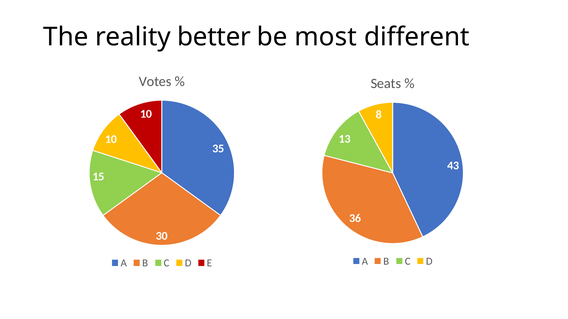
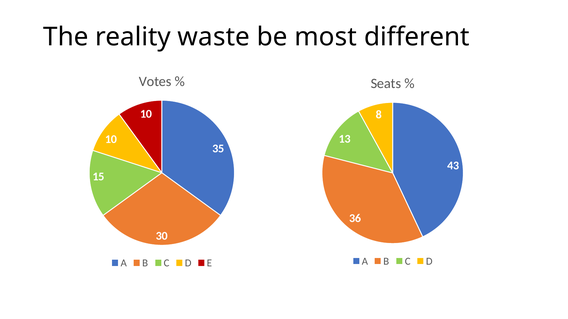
better: better -> waste
